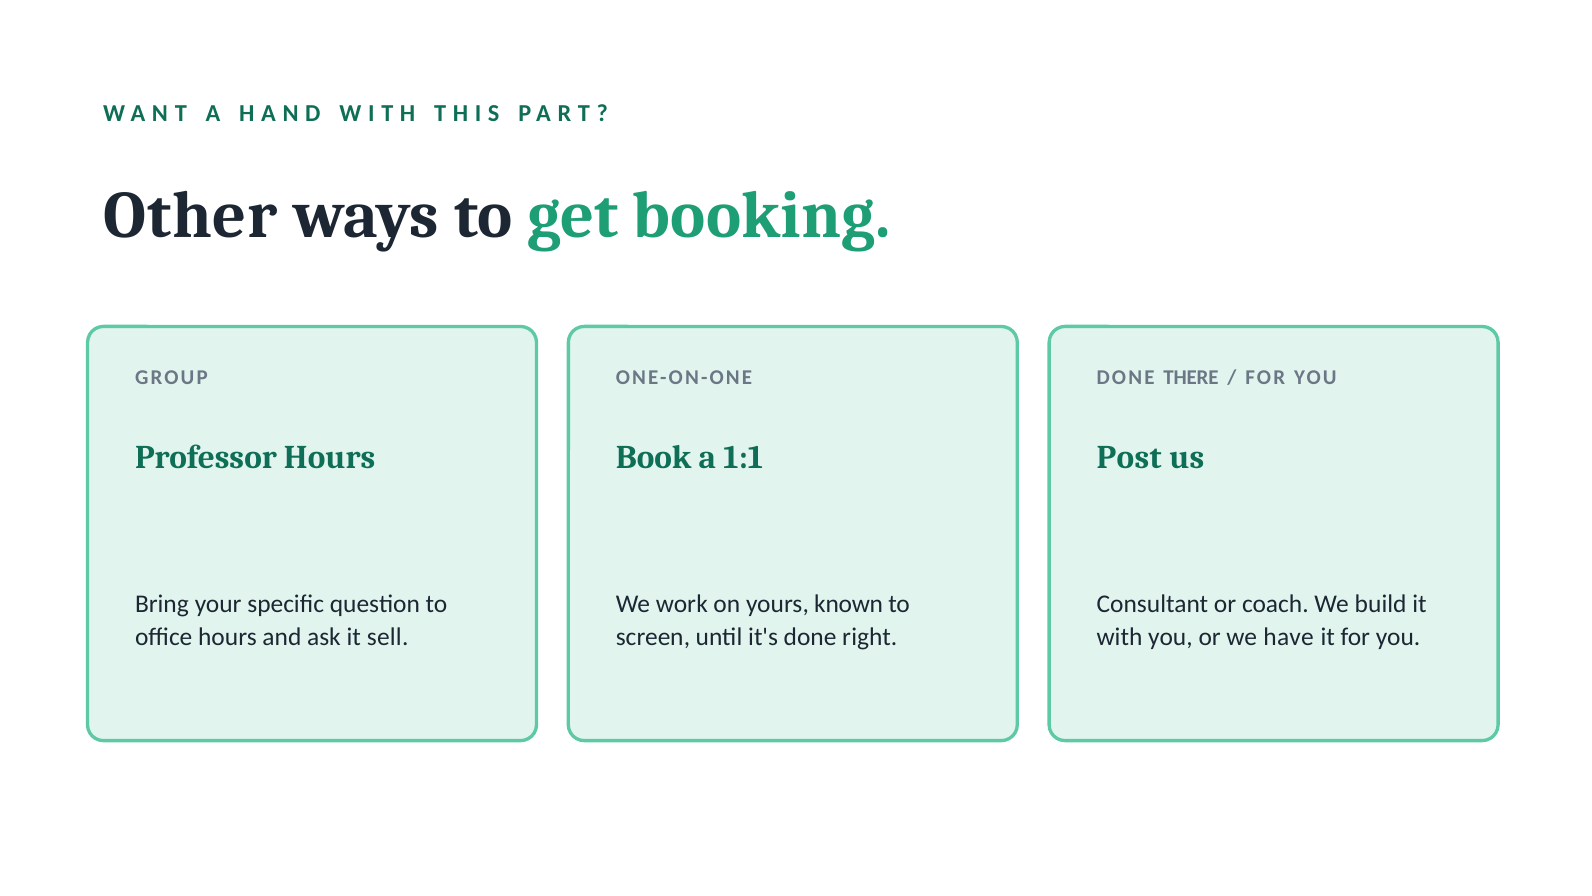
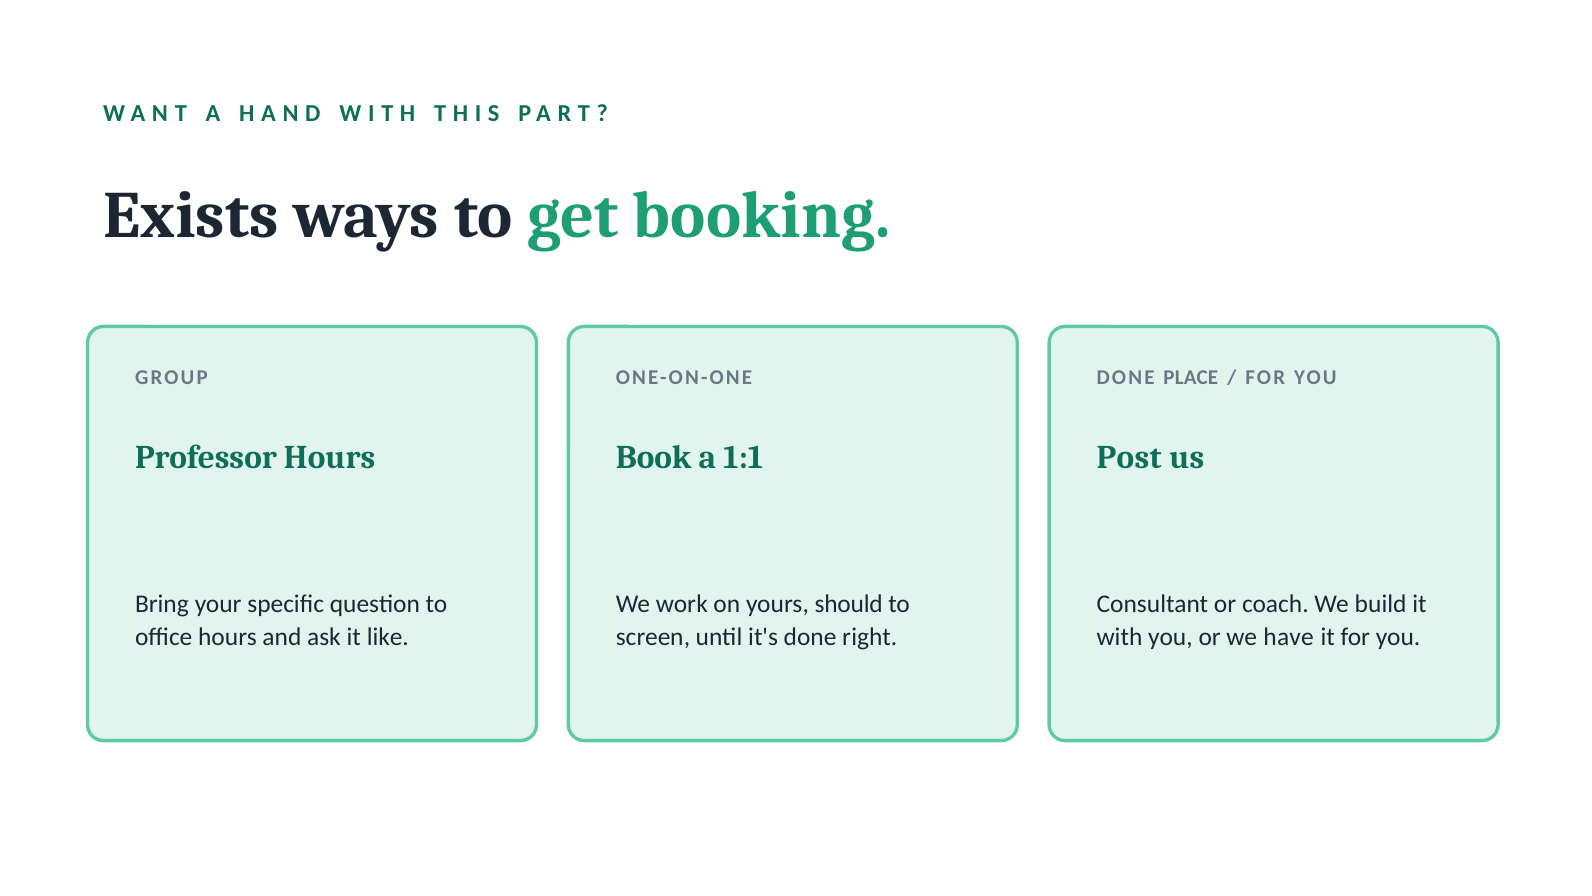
Other: Other -> Exists
THERE: THERE -> PLACE
known: known -> should
sell: sell -> like
